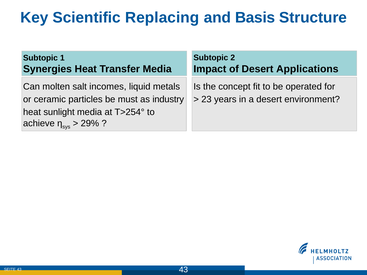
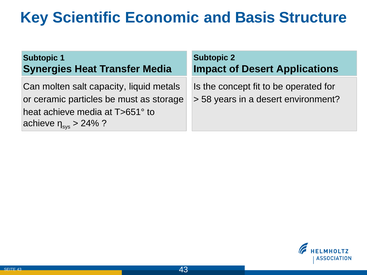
Replacing: Replacing -> Economic
incomes: incomes -> capacity
industry: industry -> storage
23: 23 -> 58
heat sunlight: sunlight -> achieve
T>254°: T>254° -> T>651°
29%: 29% -> 24%
